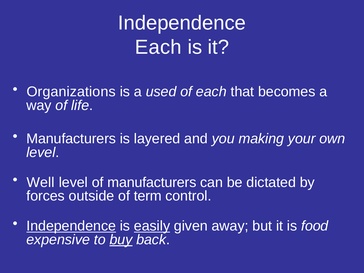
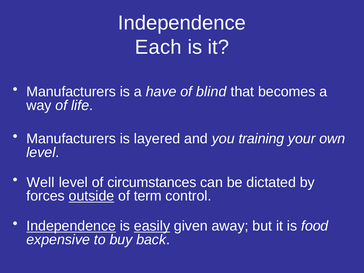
Organizations at (71, 92): Organizations -> Manufacturers
used: used -> have
of each: each -> blind
making: making -> training
of manufacturers: manufacturers -> circumstances
outside underline: none -> present
buy underline: present -> none
